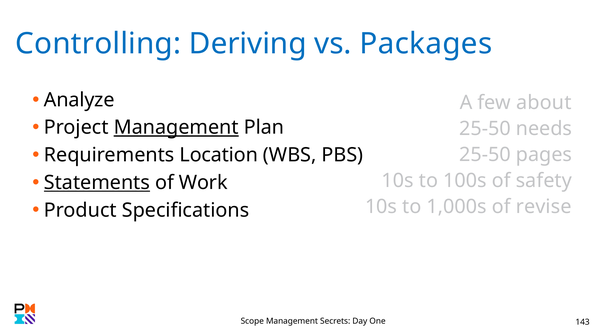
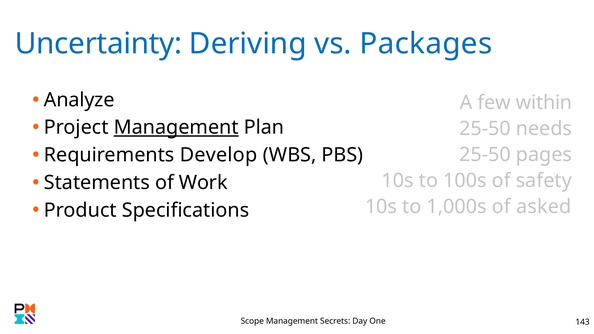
Controlling: Controlling -> Uncertainty
about: about -> within
Location: Location -> Develop
Statements underline: present -> none
revise: revise -> asked
